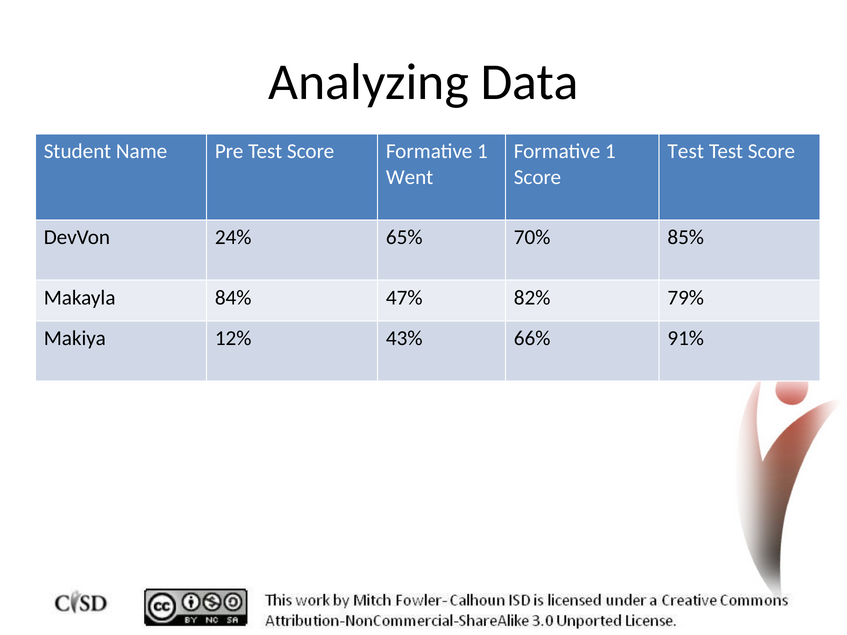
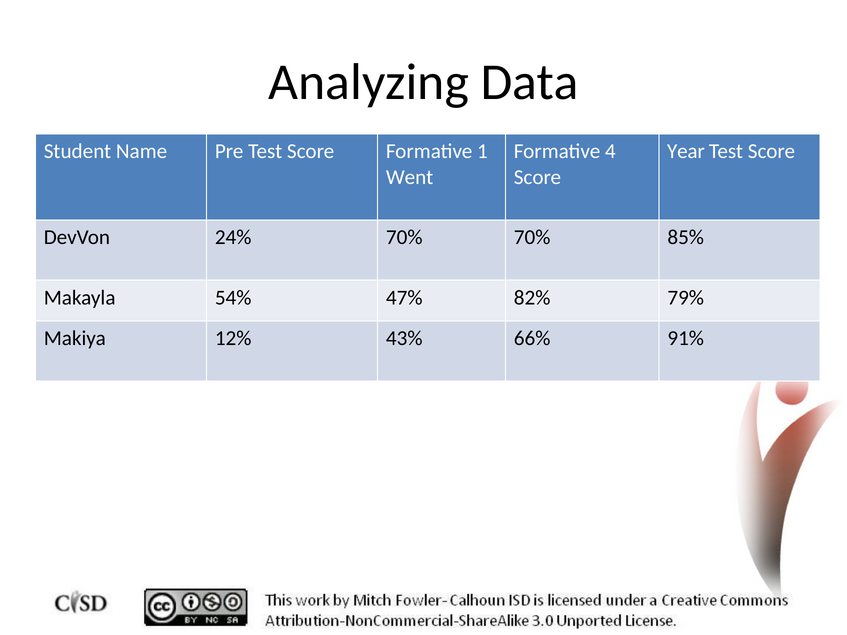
1 at (610, 152): 1 -> 4
Test at (686, 152): Test -> Year
24% 65%: 65% -> 70%
84%: 84% -> 54%
